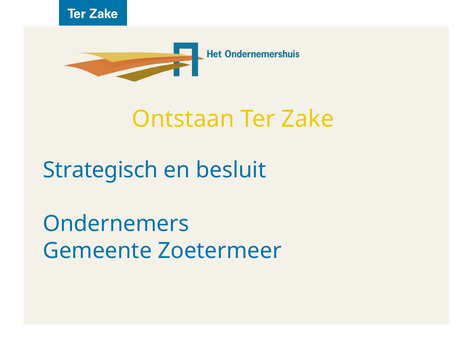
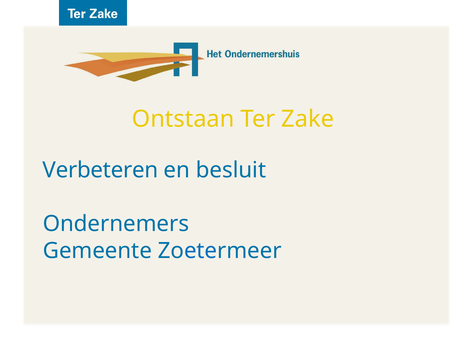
Strategisch: Strategisch -> Verbeteren
